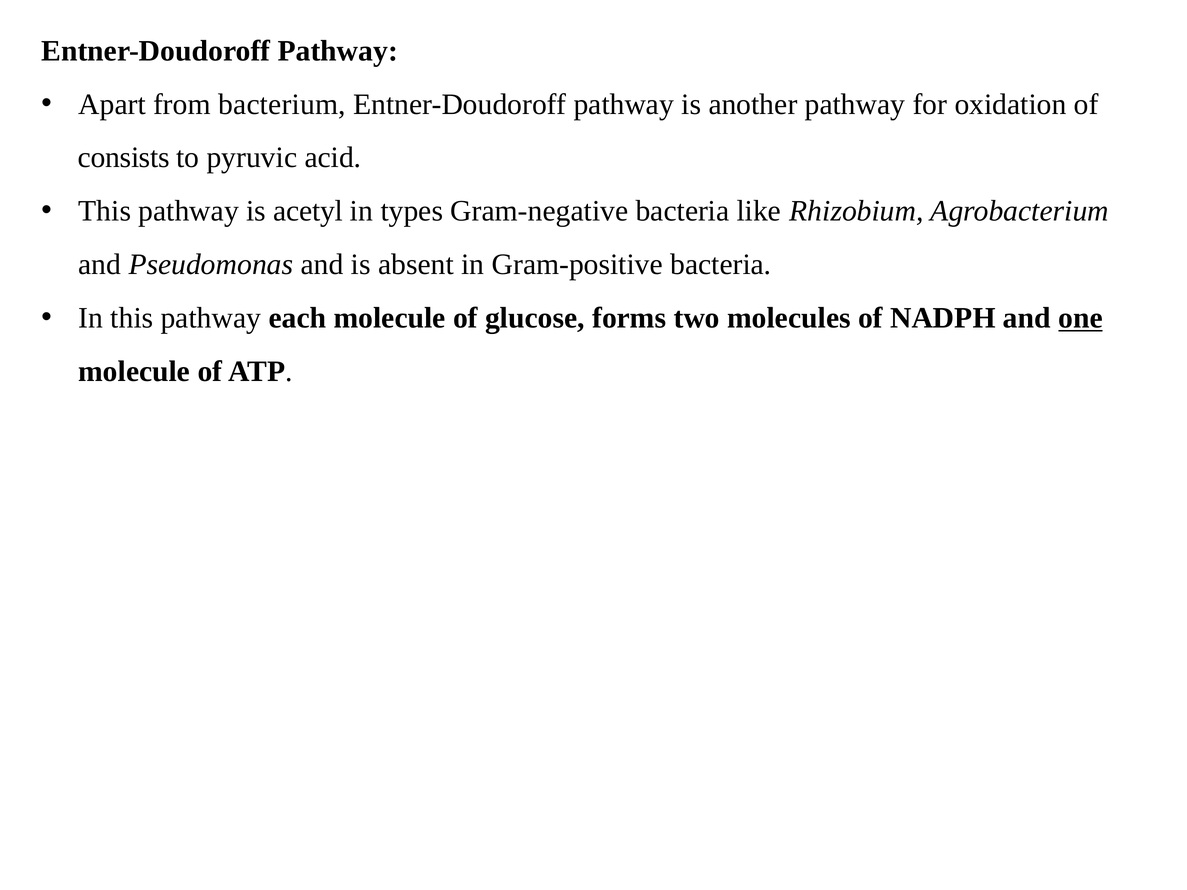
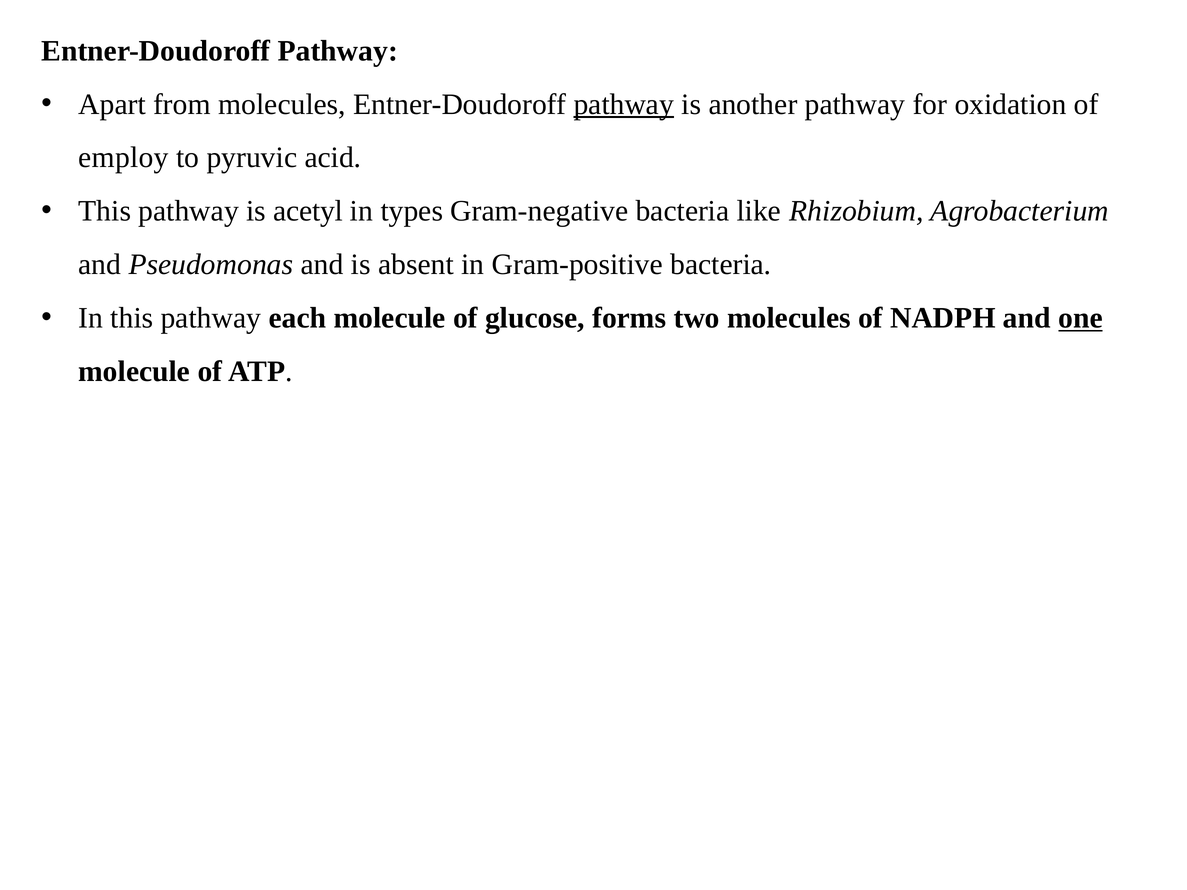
from bacterium: bacterium -> molecules
pathway at (624, 104) underline: none -> present
consists: consists -> employ
